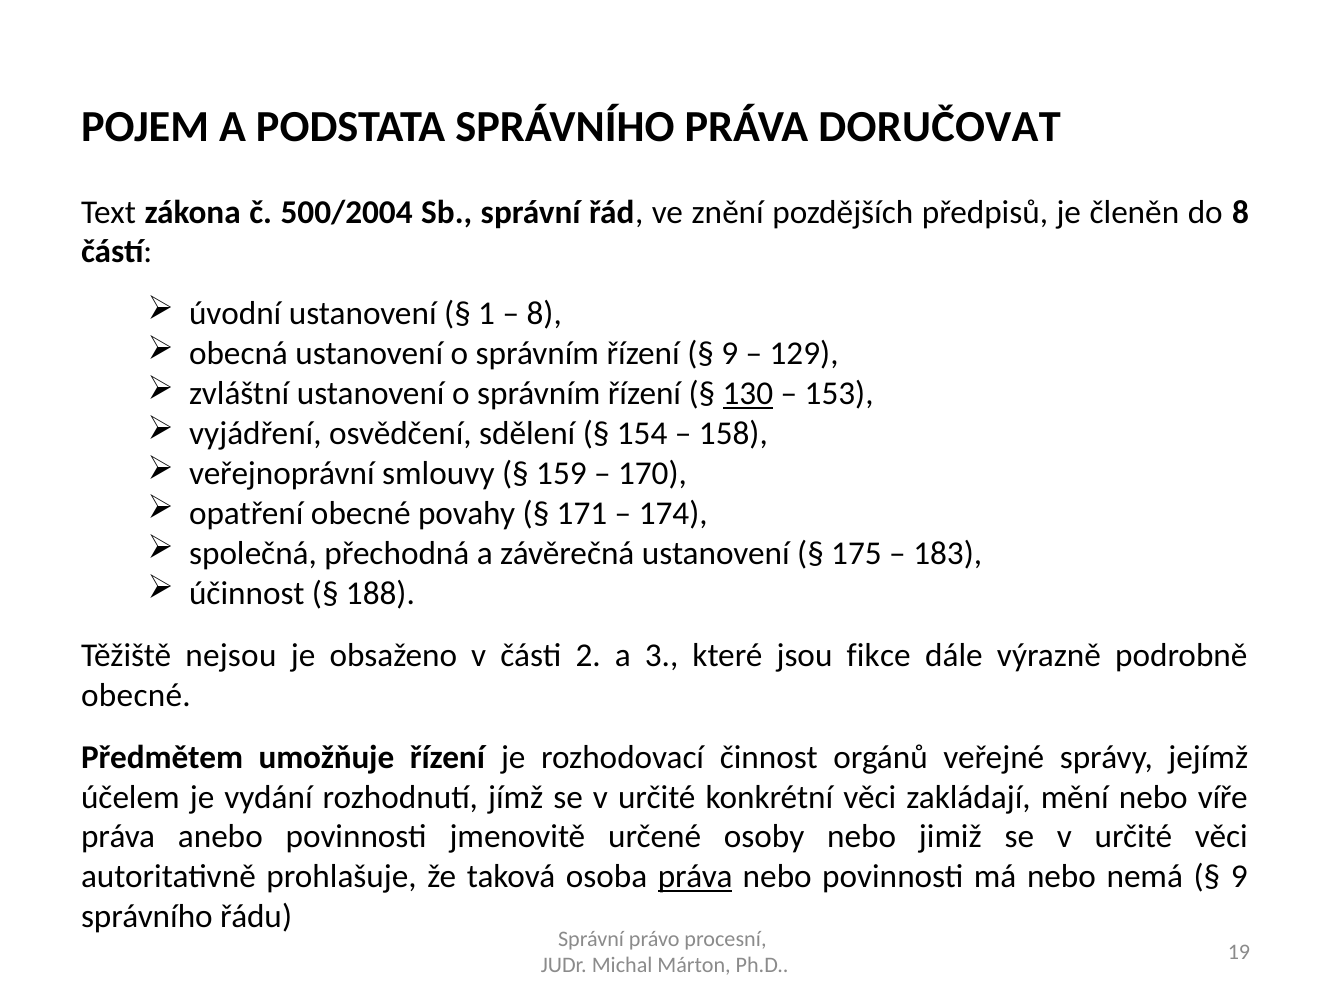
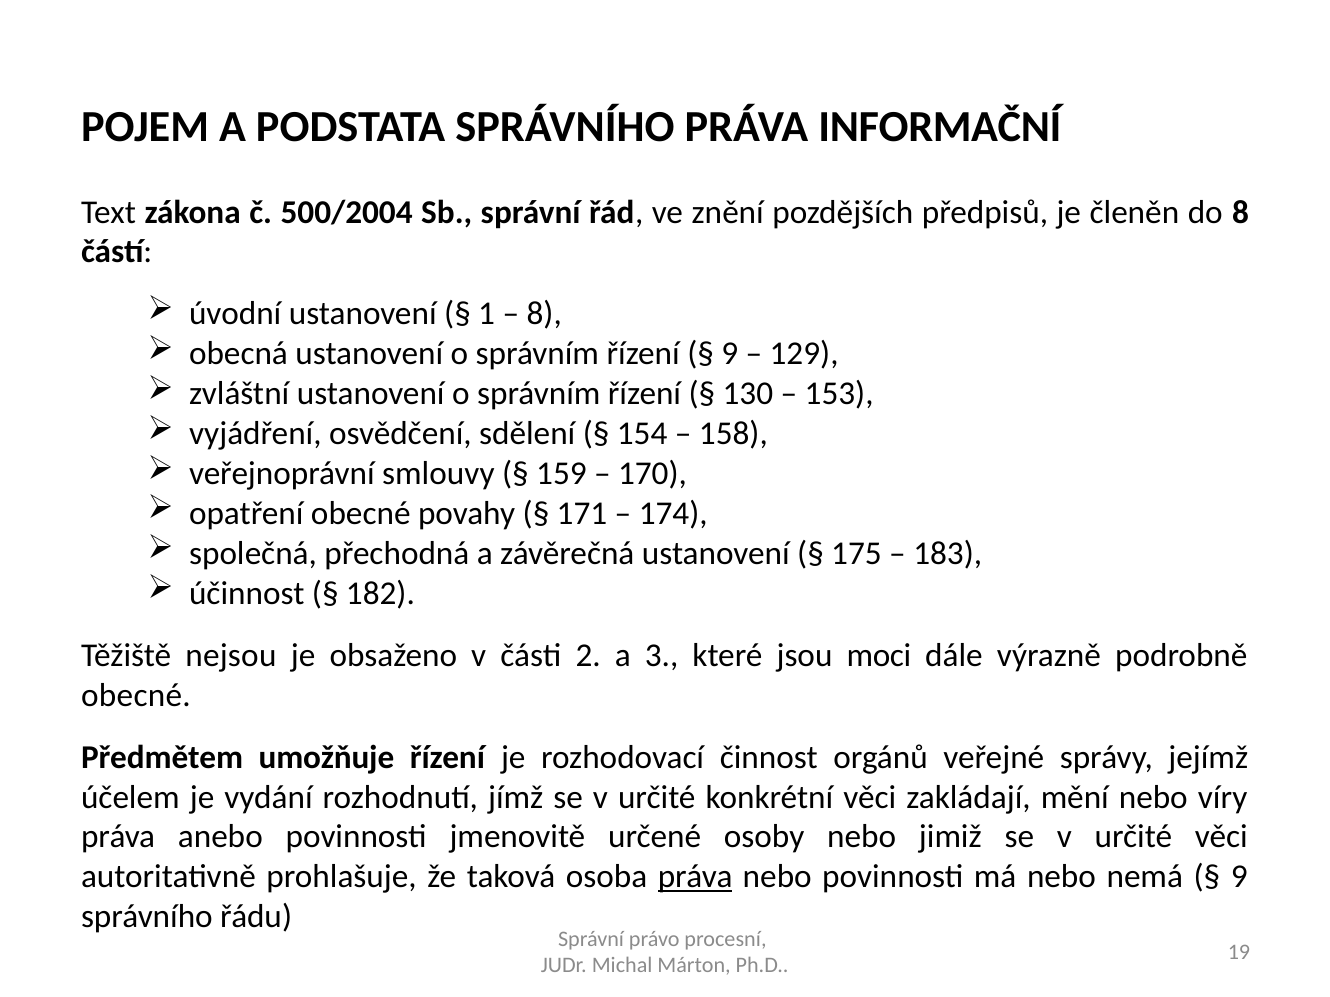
DORUČOVAT: DORUČOVAT -> INFORMAČNÍ
130 underline: present -> none
188: 188 -> 182
fikce: fikce -> moci
víře: víře -> víry
